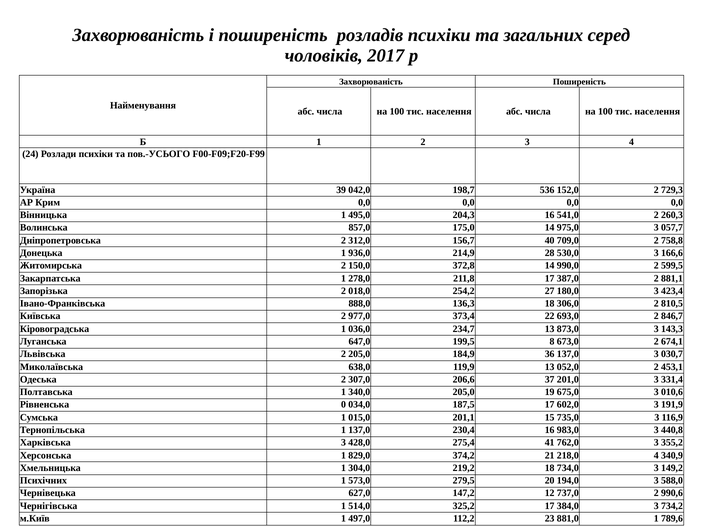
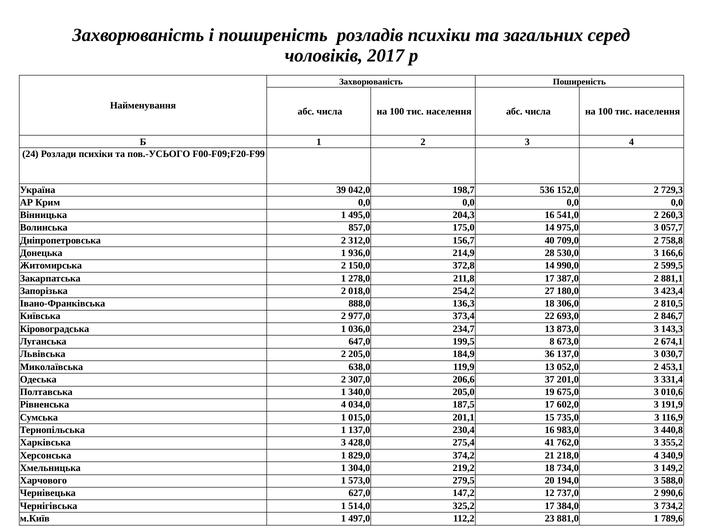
Рівненська 0: 0 -> 4
Психічних: Психічних -> Харчового
